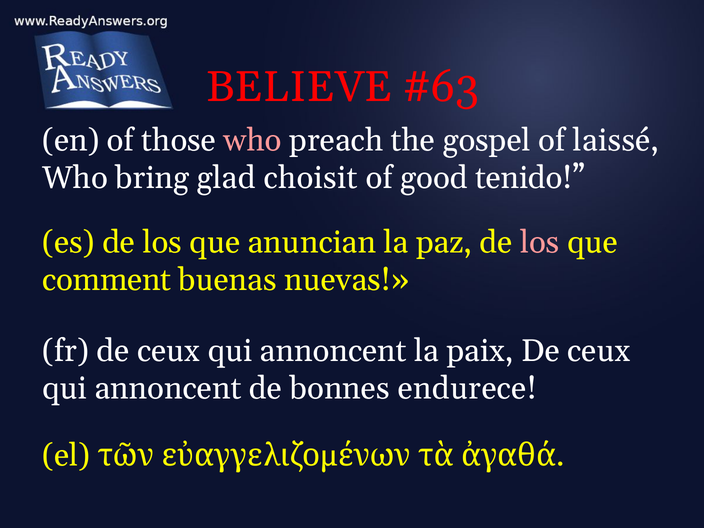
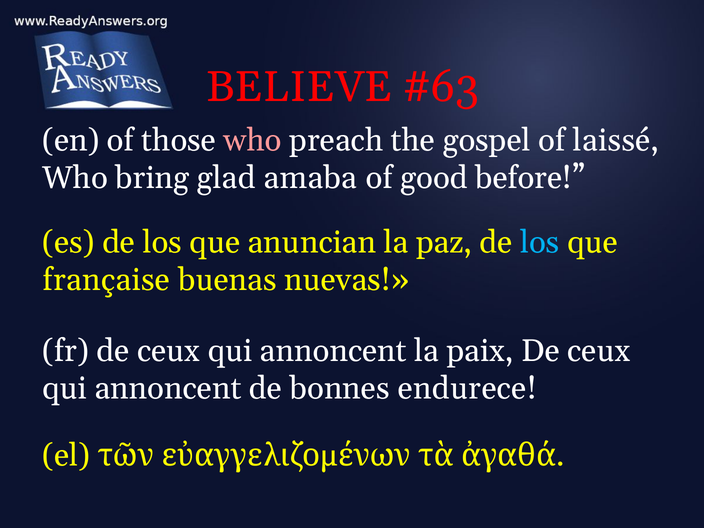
choisit: choisit -> amaba
tenido: tenido -> before
los at (540, 242) colour: pink -> light blue
comment: comment -> française
